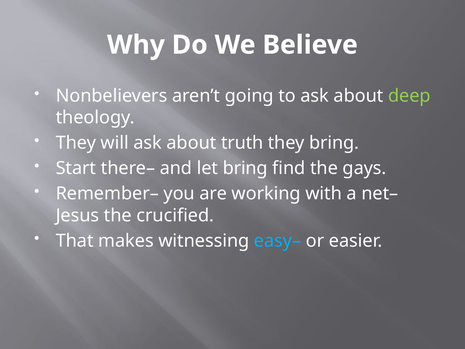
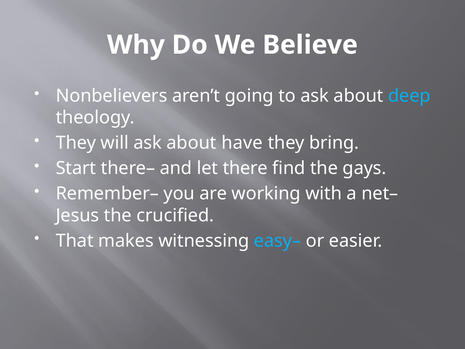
deep colour: light green -> light blue
truth: truth -> have
let bring: bring -> there
